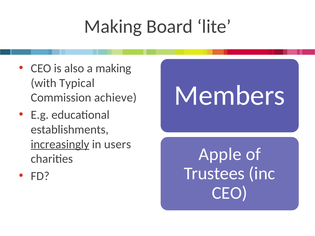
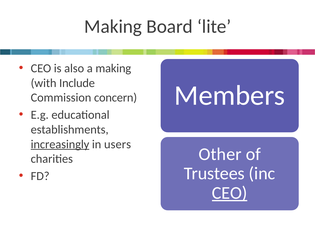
Typical: Typical -> Include
achieve: achieve -> concern
Apple: Apple -> Other
CEO at (230, 193) underline: none -> present
